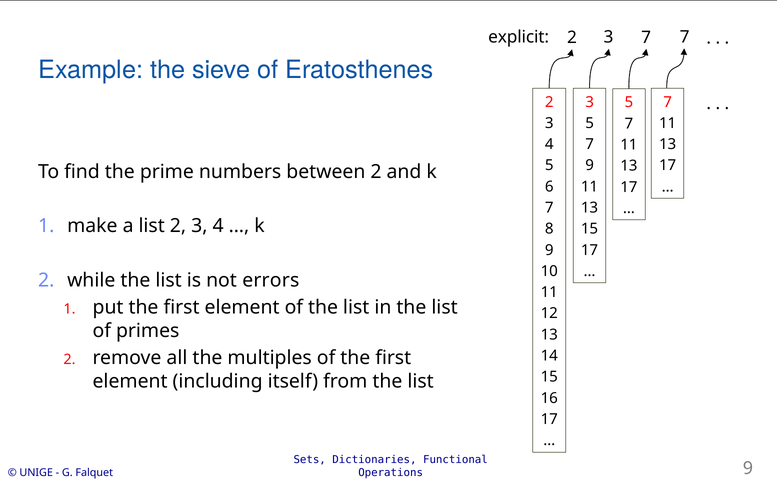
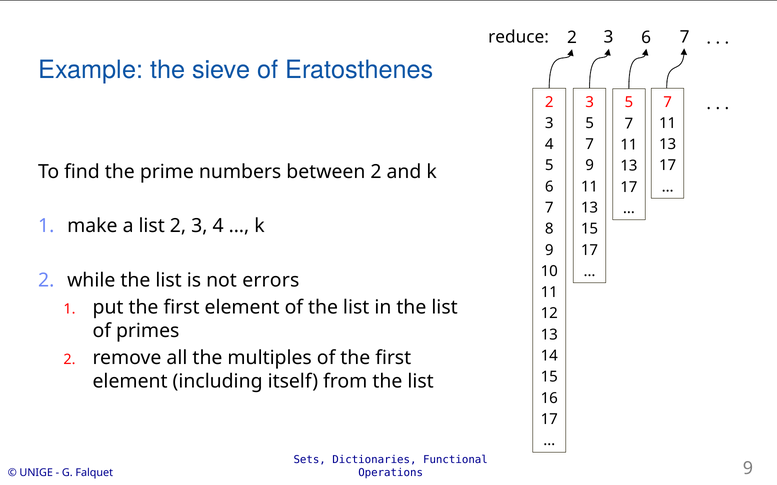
explicit: explicit -> reduce
3 7: 7 -> 6
